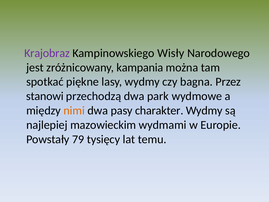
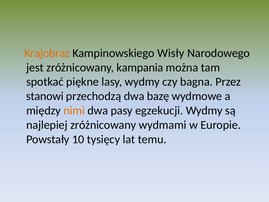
Krajobraz colour: purple -> orange
park: park -> bazę
charakter: charakter -> egzekucji
najlepiej mazowieckim: mazowieckim -> zróżnicowany
79: 79 -> 10
